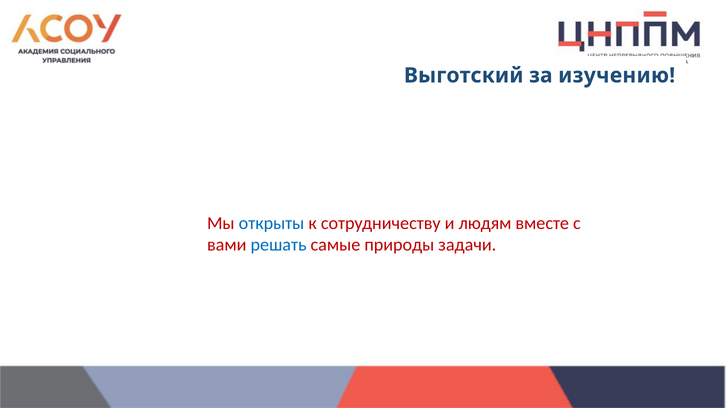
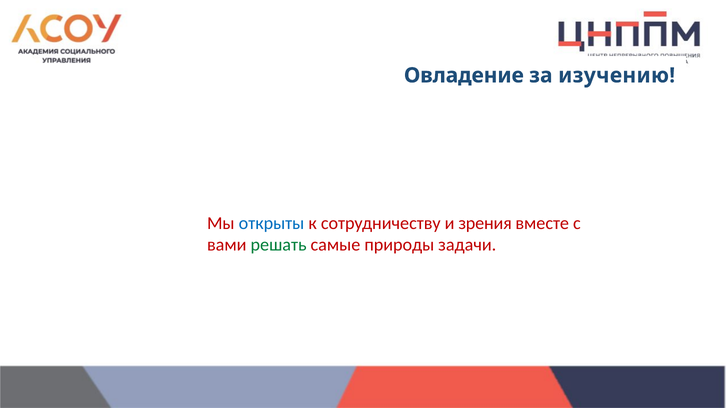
Выготский: Выготский -> Овладение
людям: людям -> зрения
решать colour: blue -> green
